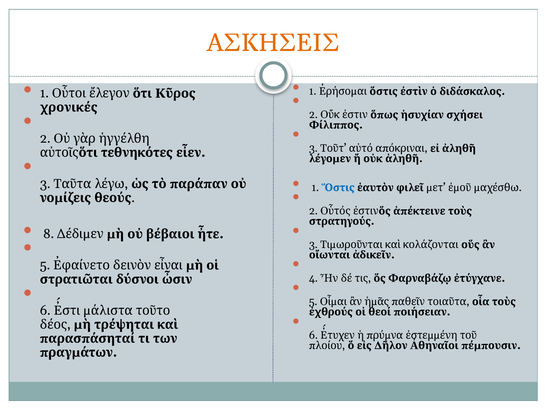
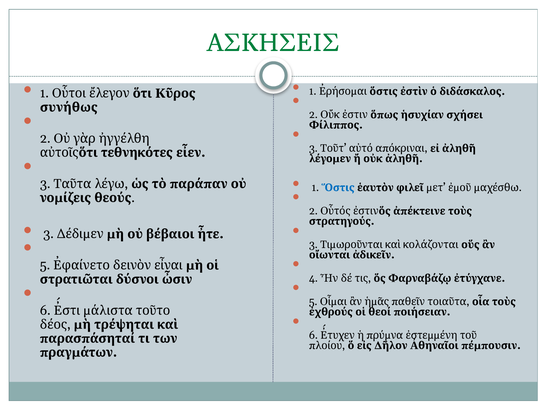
ΑΣΚΗΣΕΙΣ colour: orange -> green
χρονικές: χρονικές -> συνήθως
8 at (49, 234): 8 -> 3
